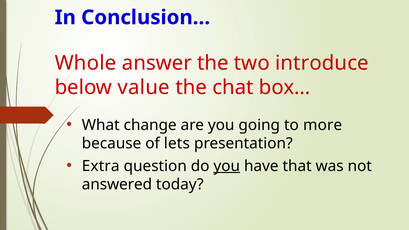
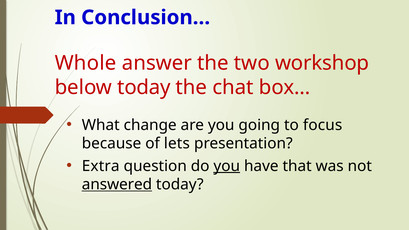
introduce: introduce -> workshop
below value: value -> today
more: more -> focus
answered underline: none -> present
